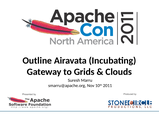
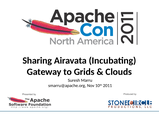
Outline: Outline -> Sharing
